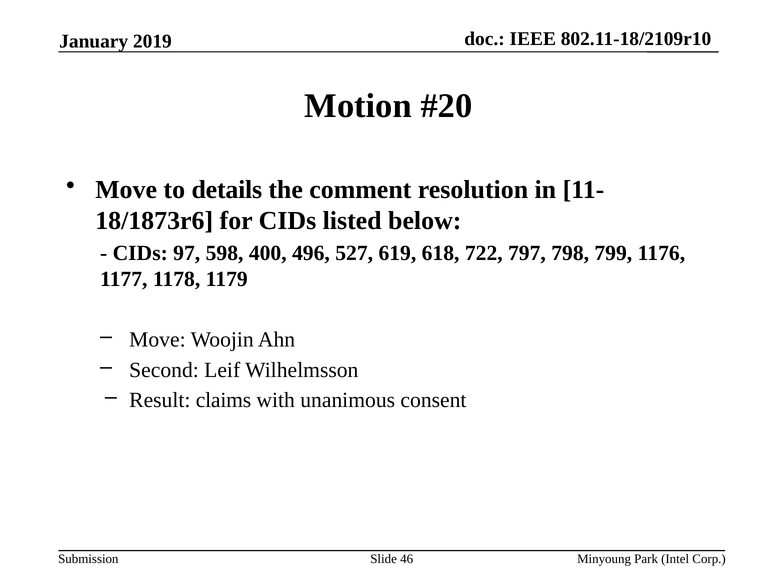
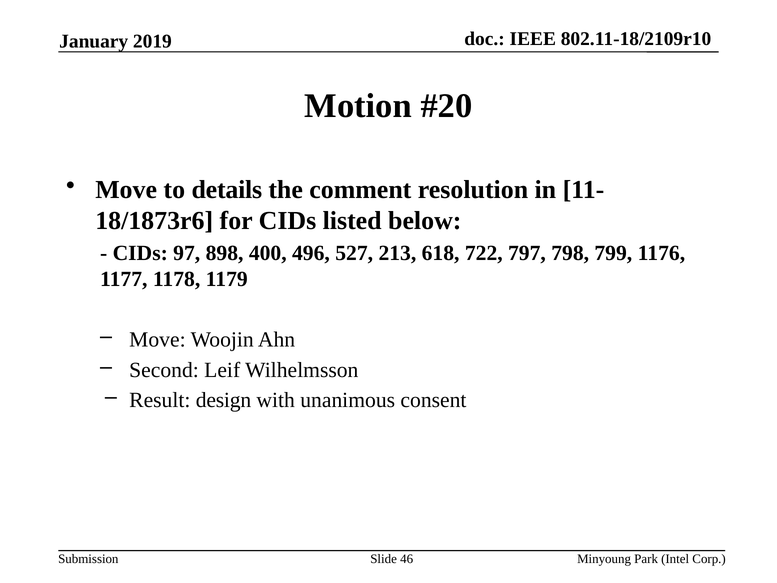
598: 598 -> 898
619: 619 -> 213
claims: claims -> design
